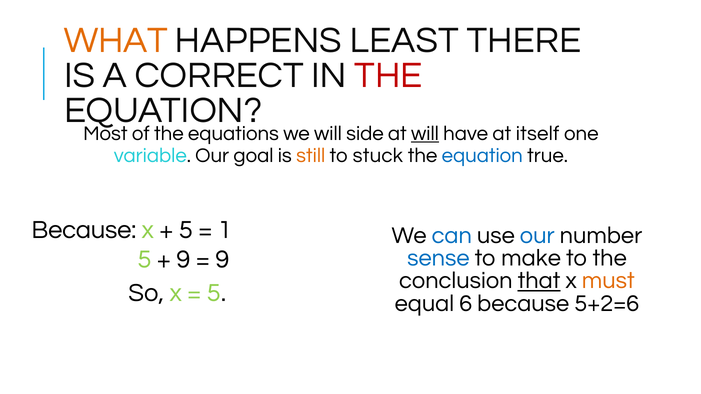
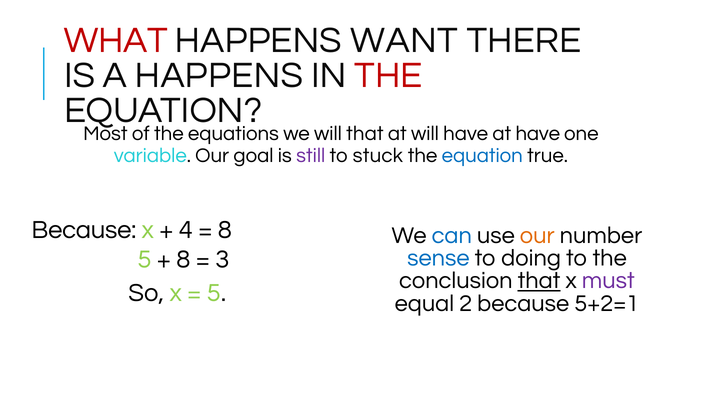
WHAT colour: orange -> red
LEAST: LEAST -> WANT
A CORRECT: CORRECT -> HAPPENS
will side: side -> that
will at (425, 133) underline: present -> none
at itself: itself -> have
still colour: orange -> purple
5 at (186, 230): 5 -> 4
1 at (225, 230): 1 -> 8
our at (537, 236) colour: blue -> orange
make: make -> doing
9 at (183, 260): 9 -> 8
9 at (222, 260): 9 -> 3
must colour: orange -> purple
6: 6 -> 2
5+2=6: 5+2=6 -> 5+2=1
